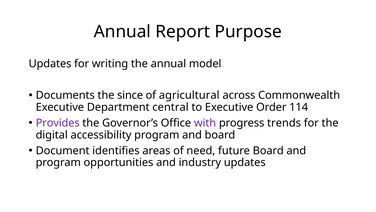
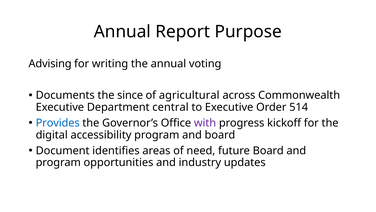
Updates at (50, 64): Updates -> Advising
model: model -> voting
114: 114 -> 514
Provides colour: purple -> blue
trends: trends -> kickoff
